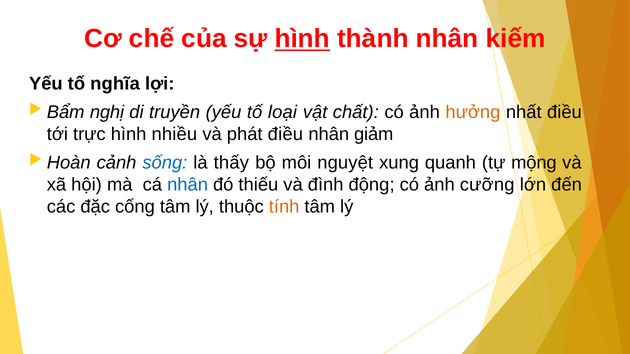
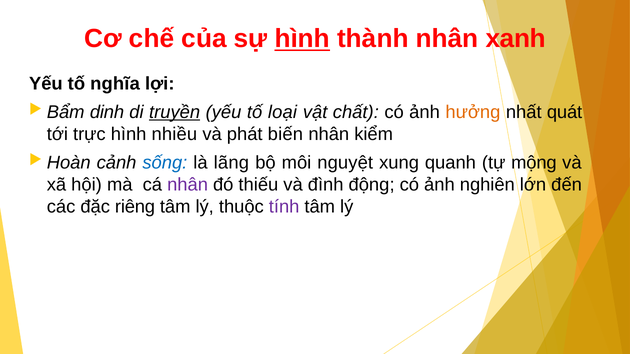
kiếm: kiếm -> xanh
nghị: nghị -> dinh
truyền underline: none -> present
nhất điều: điều -> quát
phát điều: điều -> biến
giảm: giảm -> kiểm
thấy: thấy -> lãng
nhân at (188, 185) colour: blue -> purple
cưỡng: cưỡng -> nghiên
cống: cống -> riêng
tính colour: orange -> purple
